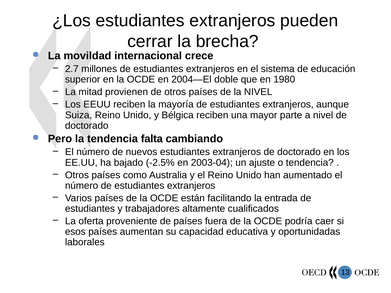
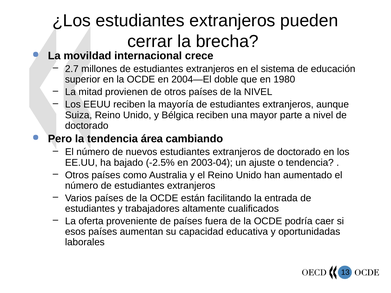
falta: falta -> área
